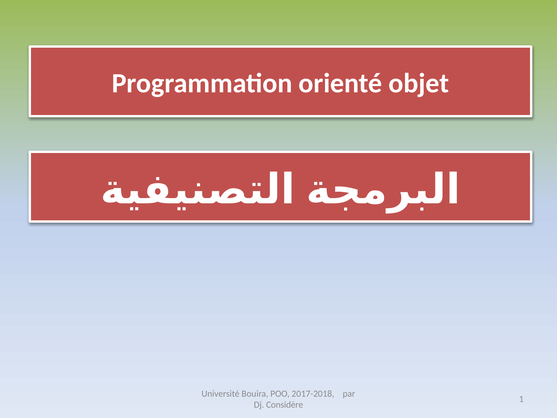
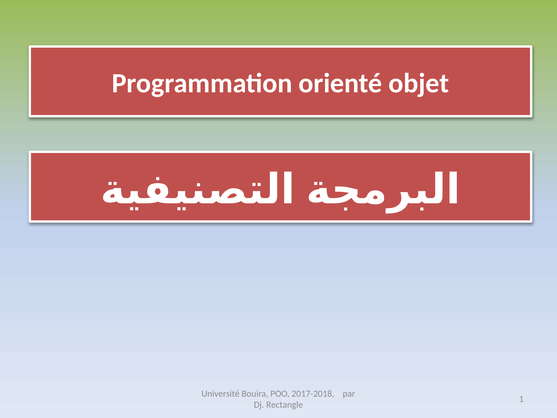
Considère: Considère -> Rectangle
